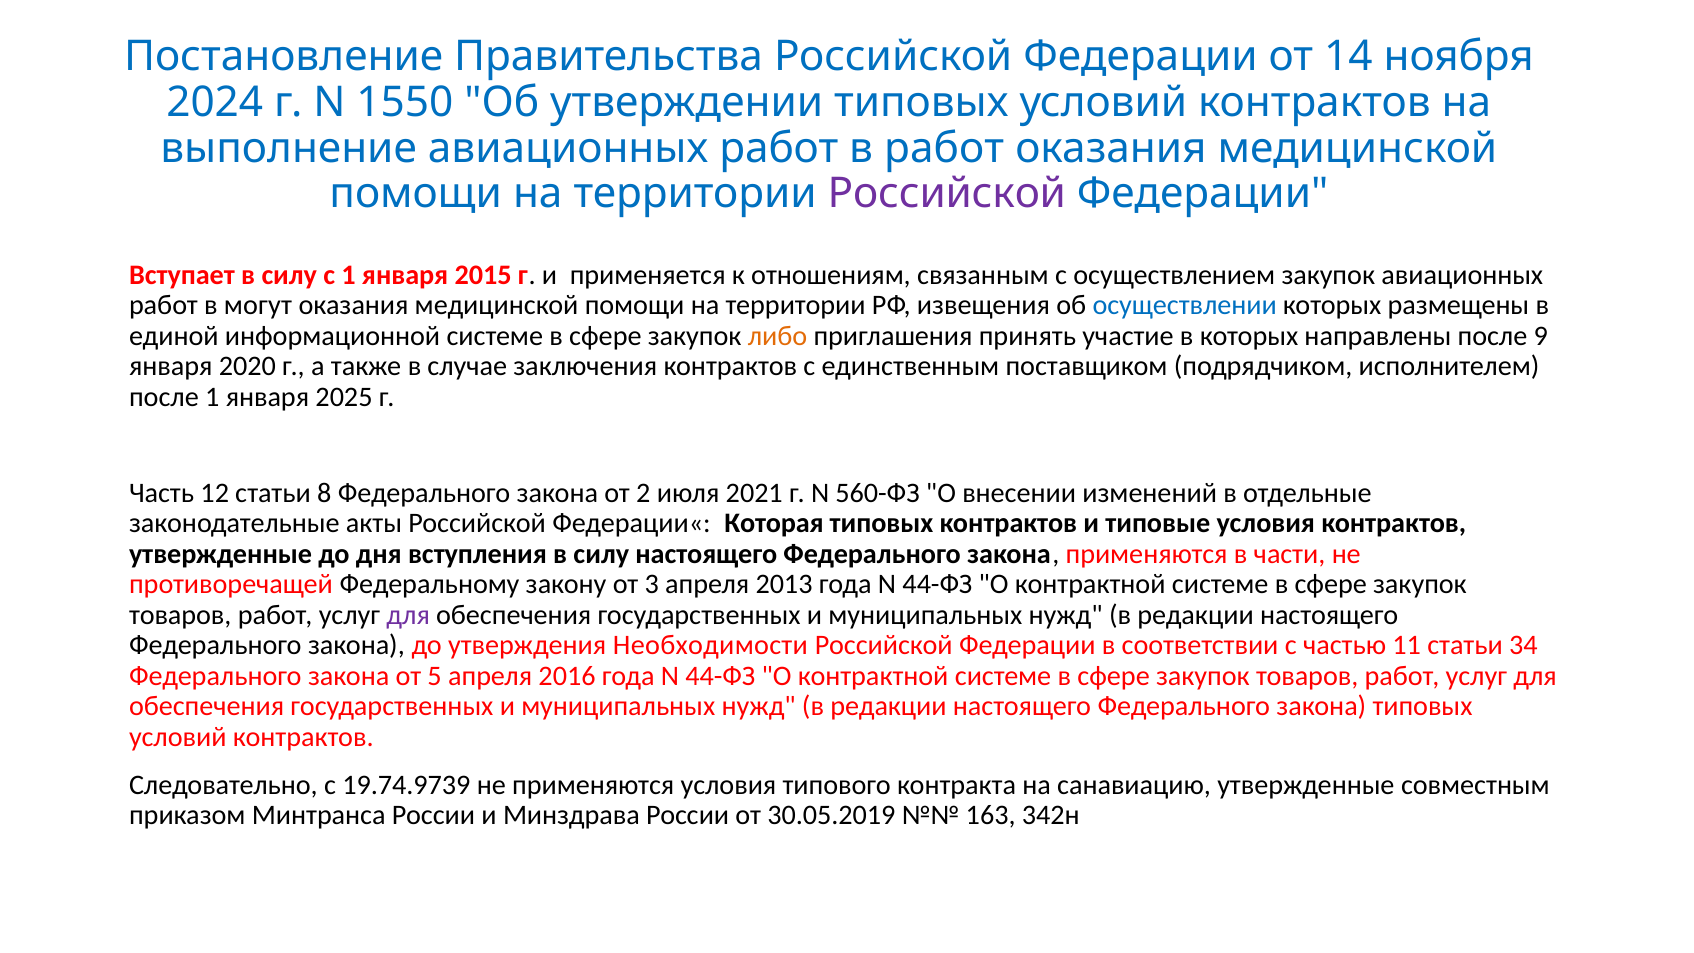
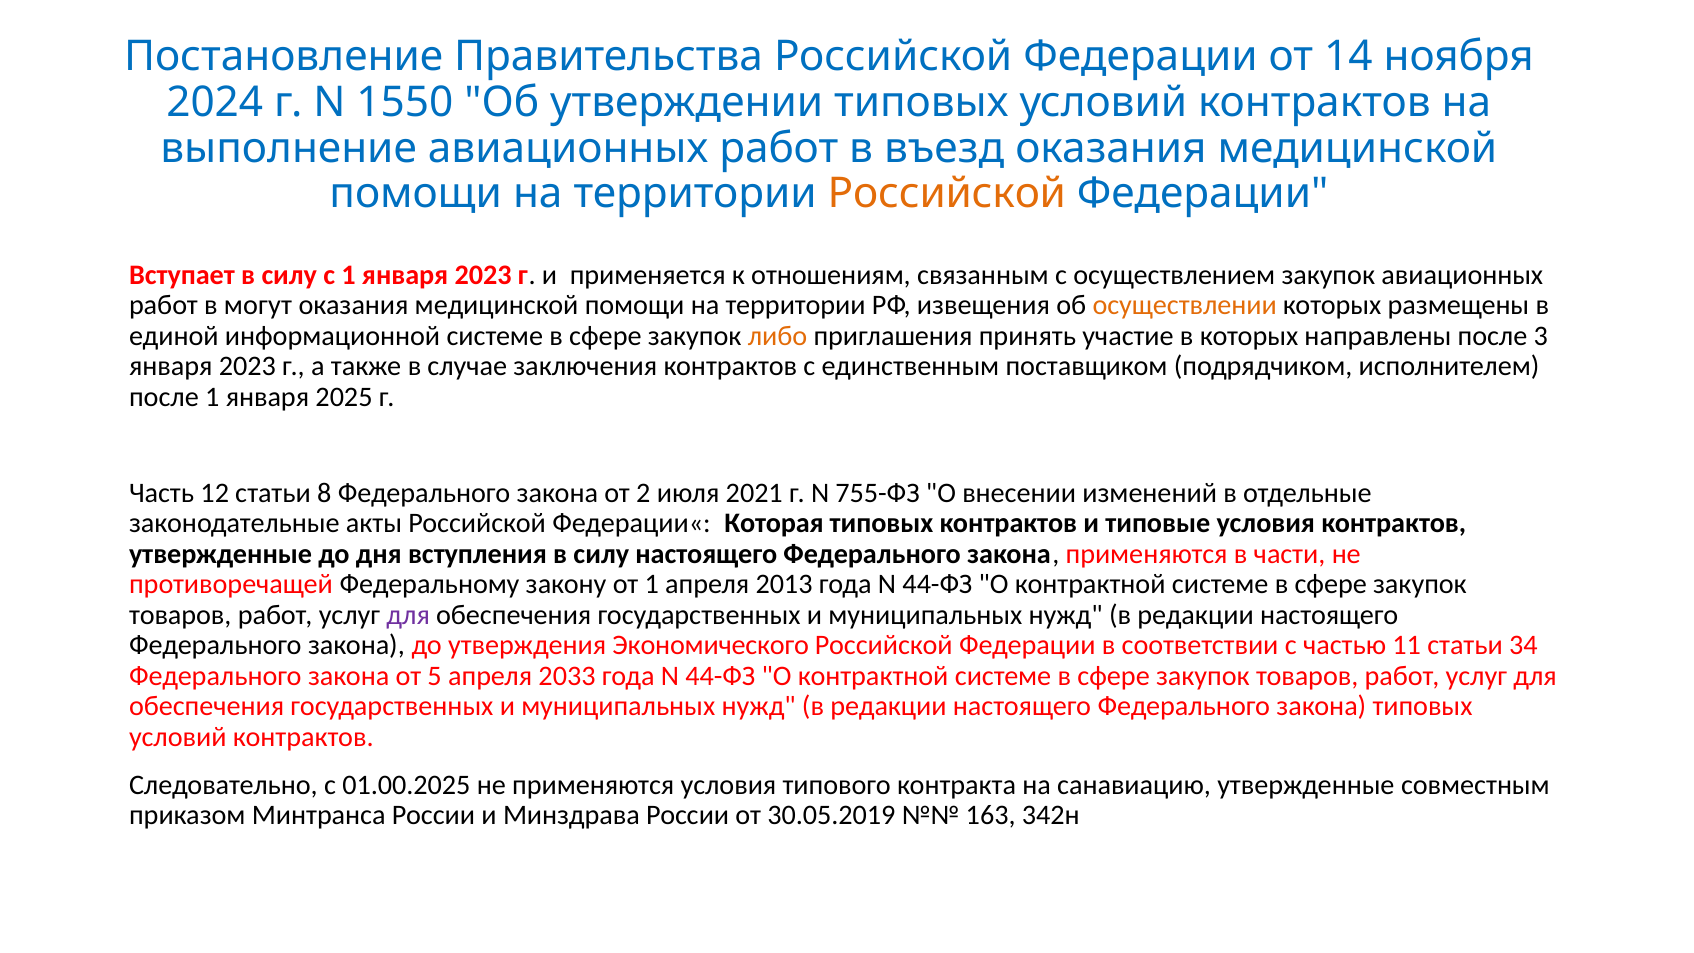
в работ: работ -> въезд
Российской at (947, 194) colour: purple -> orange
1 января 2015: 2015 -> 2023
осуществлении colour: blue -> orange
9: 9 -> 3
2020 at (247, 366): 2020 -> 2023
560-ФЗ: 560-ФЗ -> 755-ФЗ
от 3: 3 -> 1
Необходимости: Необходимости -> Экономического
2016: 2016 -> 2033
19.74.9739: 19.74.9739 -> 01.00.2025
